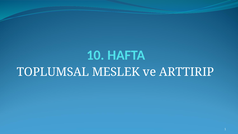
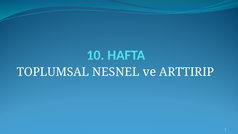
MESLEK: MESLEK -> NESNEL
